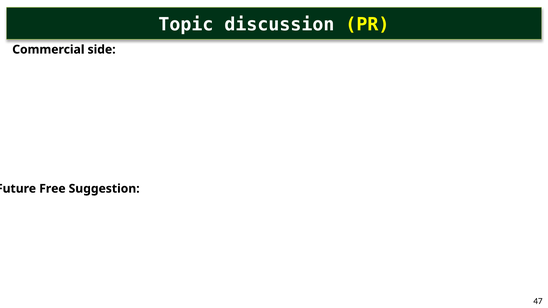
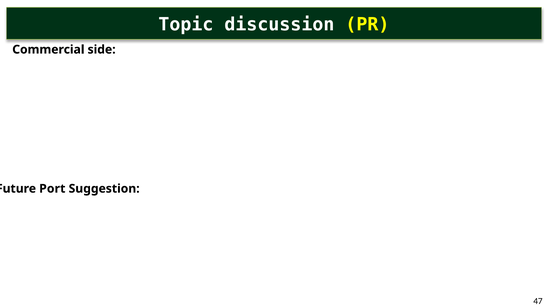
Free: Free -> Port
